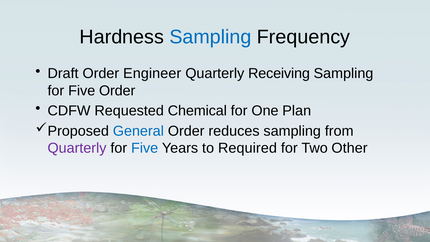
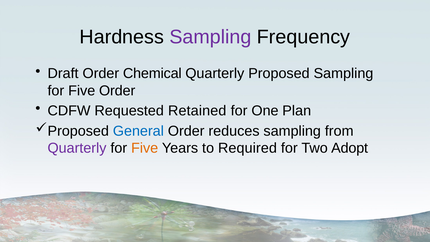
Sampling at (210, 37) colour: blue -> purple
Engineer: Engineer -> Chemical
Receiving: Receiving -> Proposed
Chemical: Chemical -> Retained
Five at (145, 148) colour: blue -> orange
Other: Other -> Adopt
